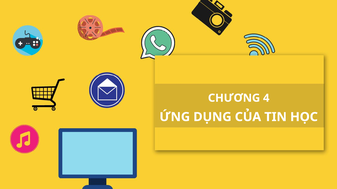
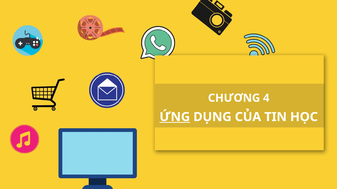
ỨNG underline: none -> present
